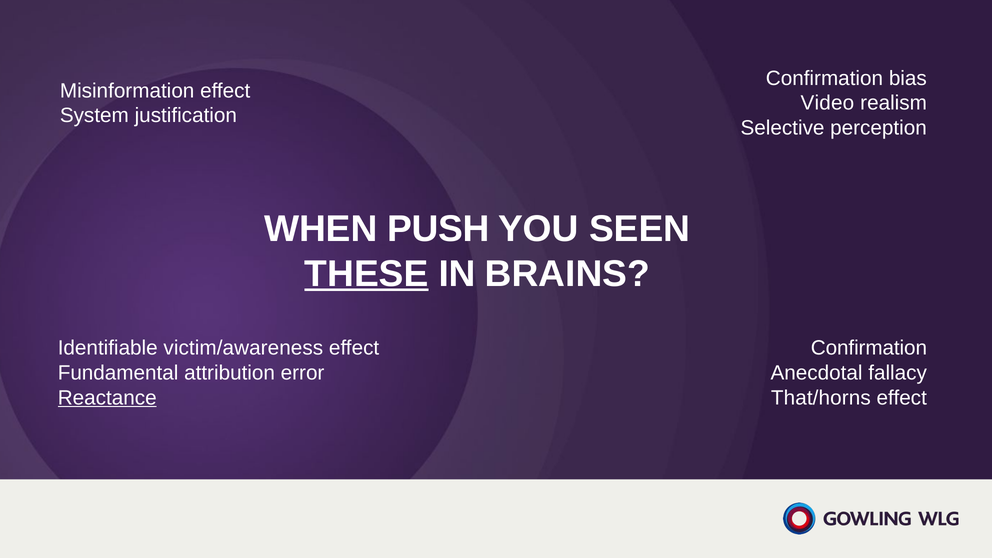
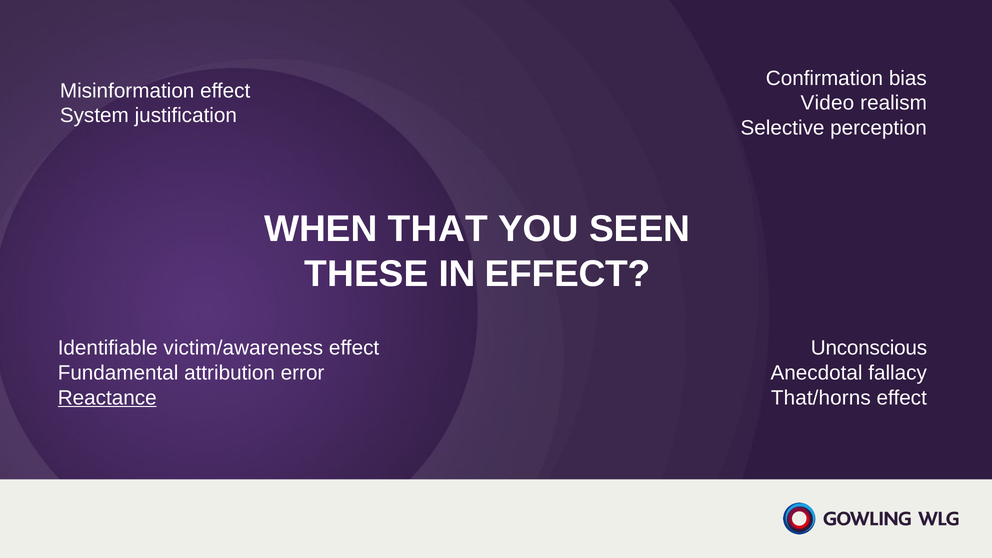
PUSH: PUSH -> THAT
THESE underline: present -> none
IN BRAINS: BRAINS -> EFFECT
Confirmation at (869, 348): Confirmation -> Unconscious
